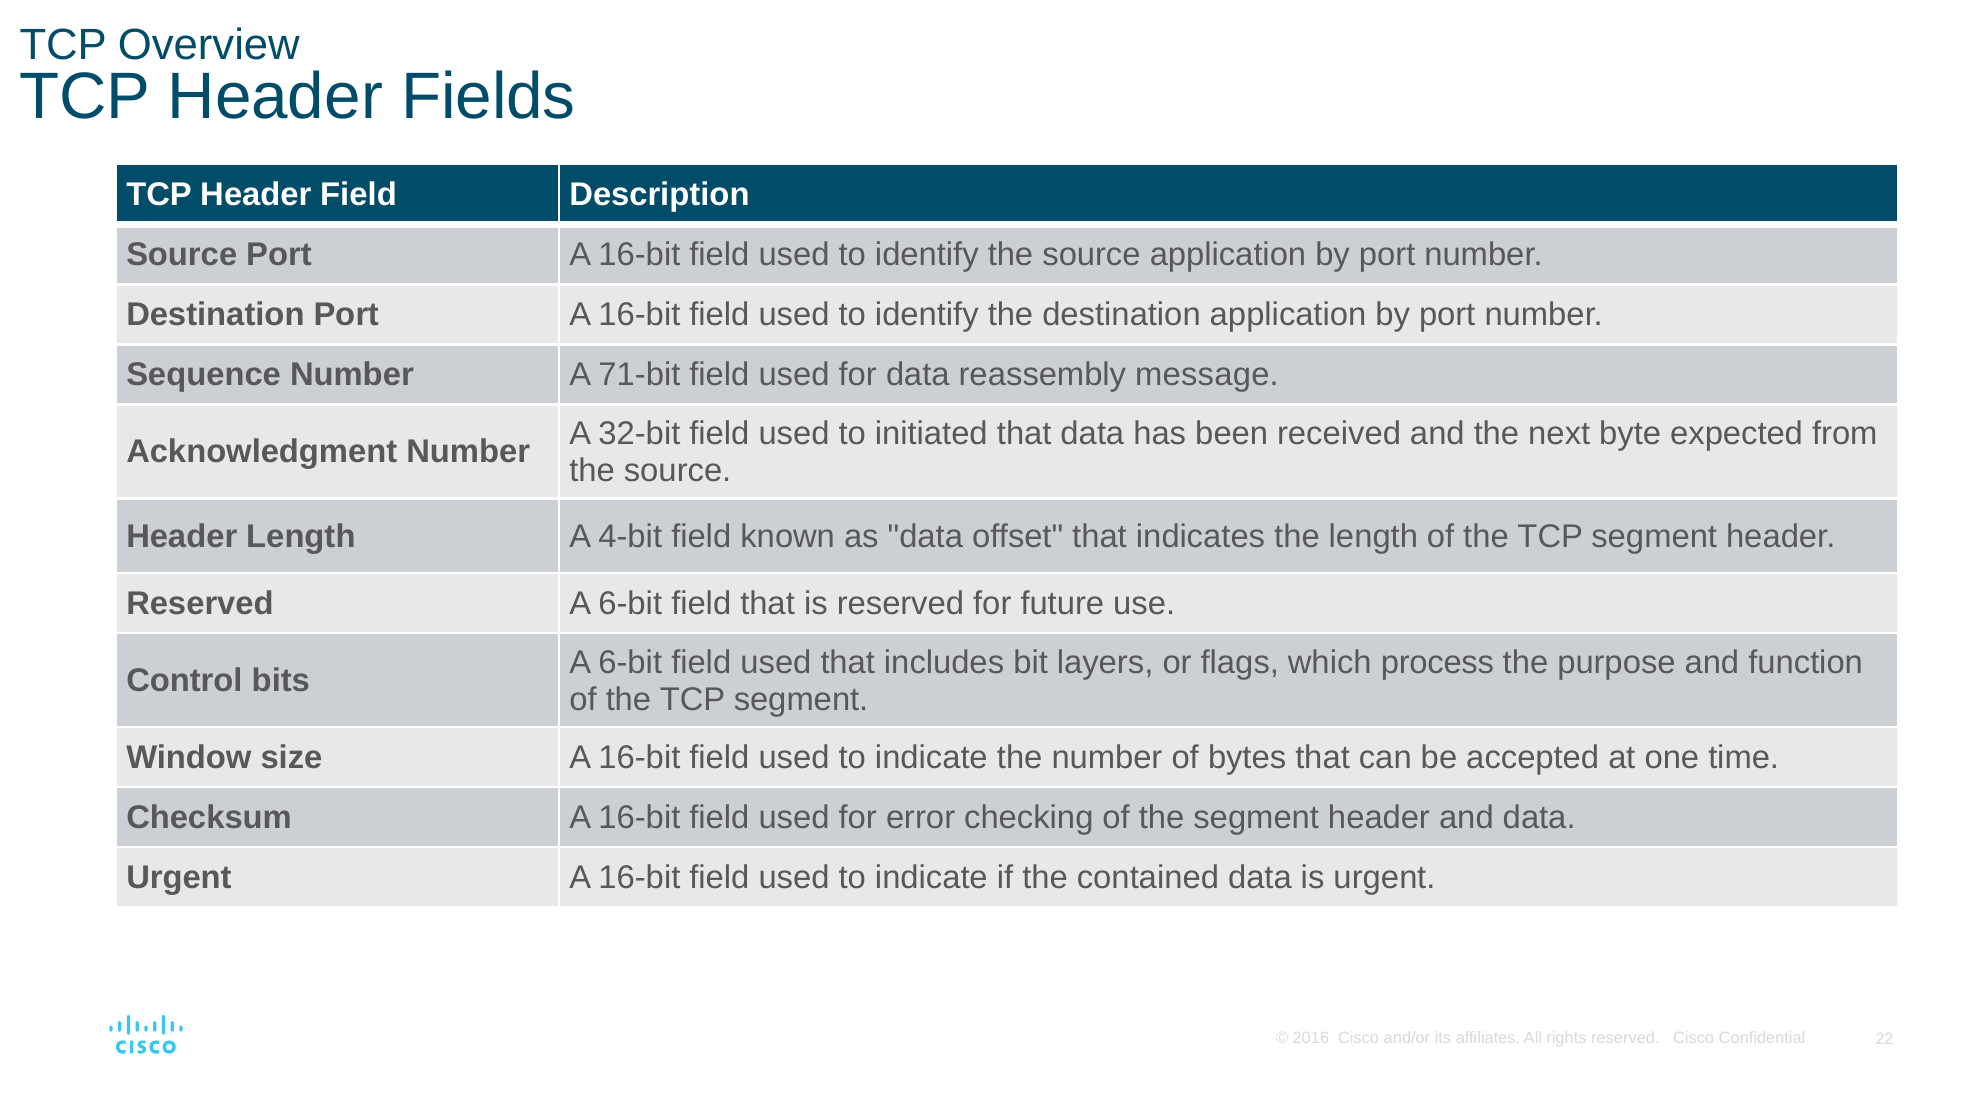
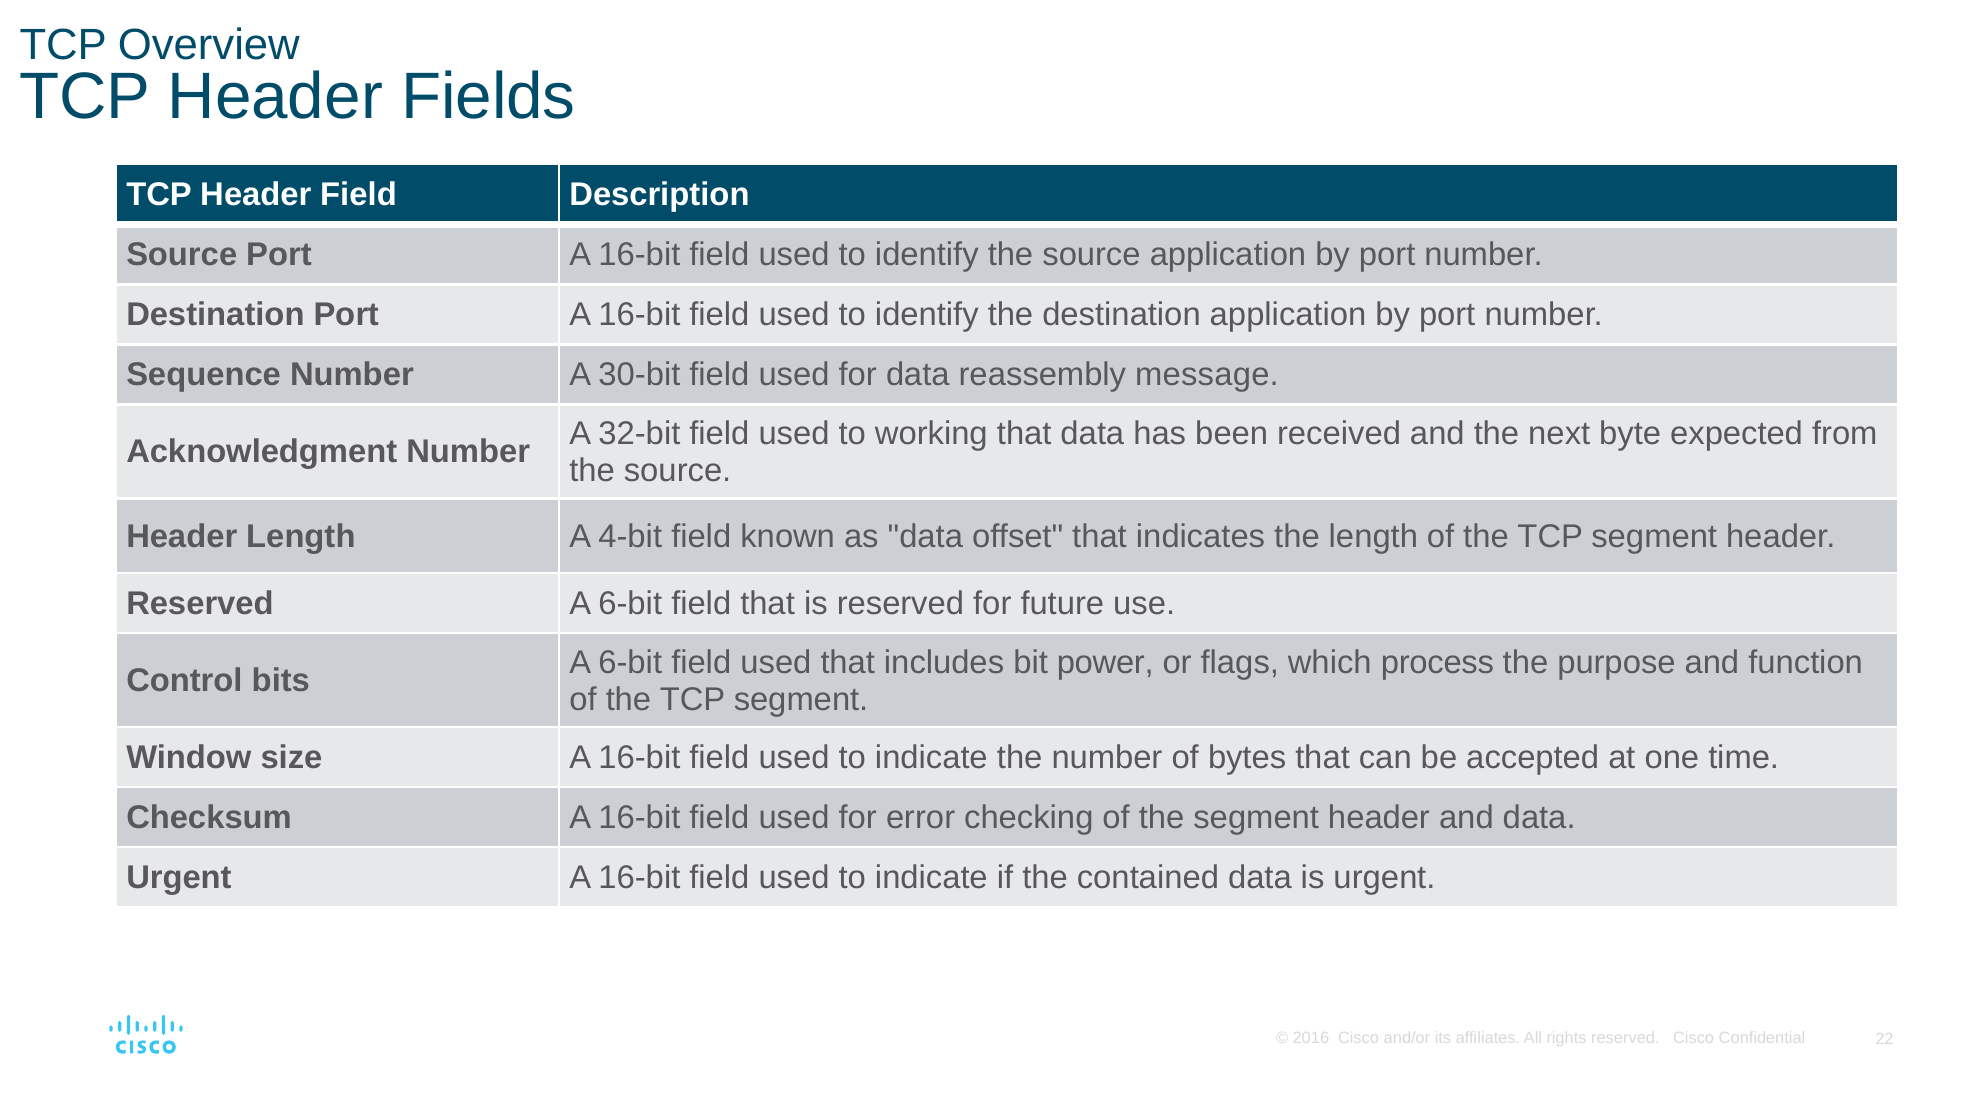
71-bit: 71-bit -> 30-bit
initiated: initiated -> working
layers: layers -> power
